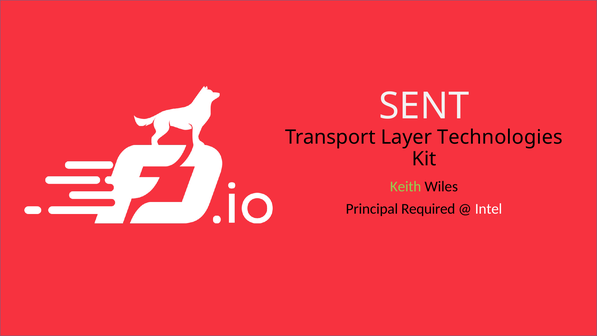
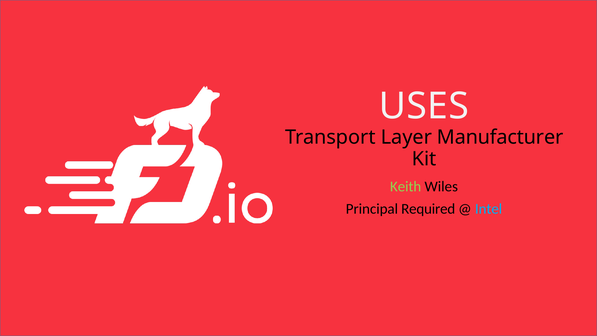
SENT: SENT -> USES
Technologies: Technologies -> Manufacturer
Intel colour: white -> light blue
